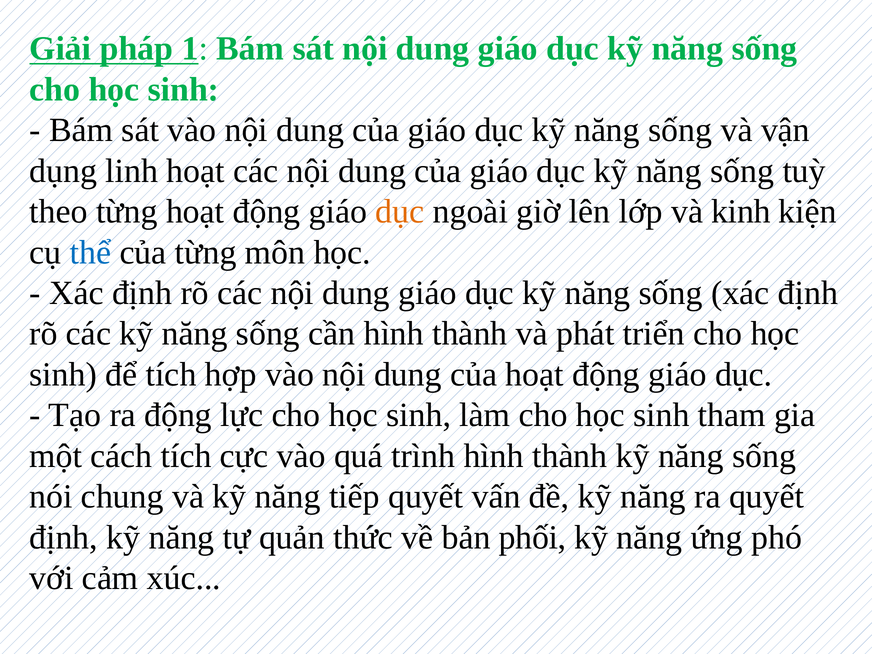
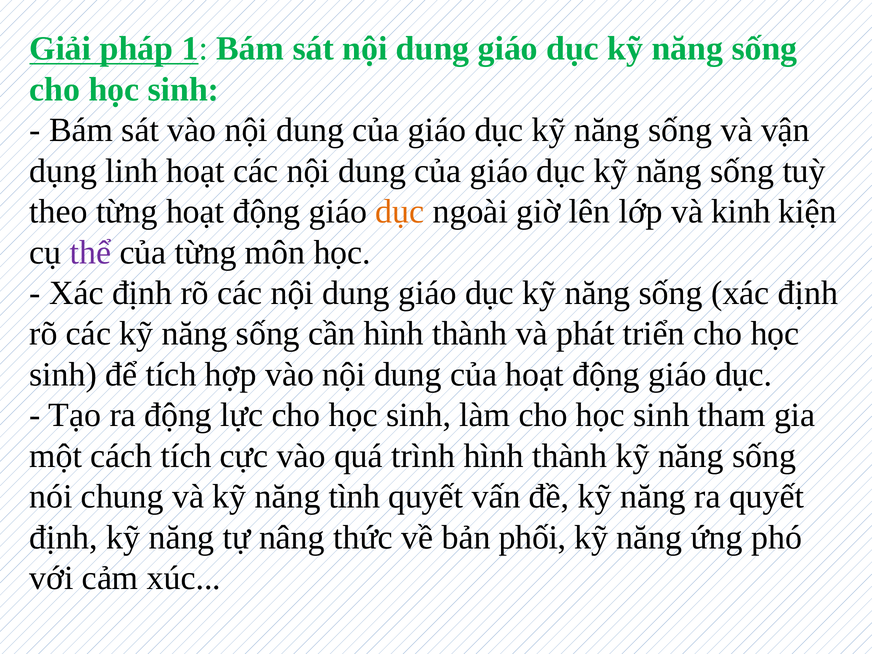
thể colour: blue -> purple
tiếp: tiếp -> tình
quản: quản -> nâng
